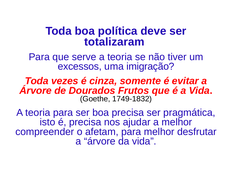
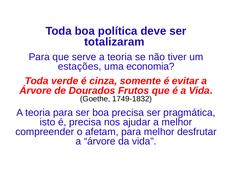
excessos: excessos -> estações
imigração: imigração -> economia
vezes: vezes -> verde
